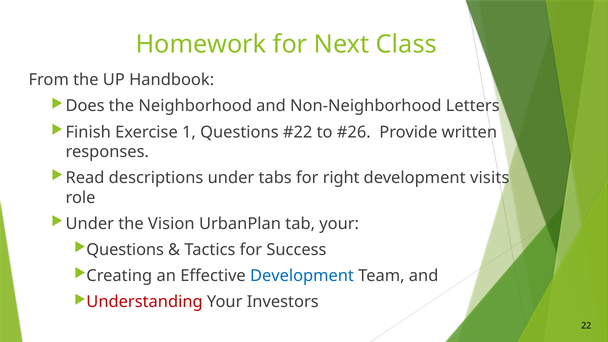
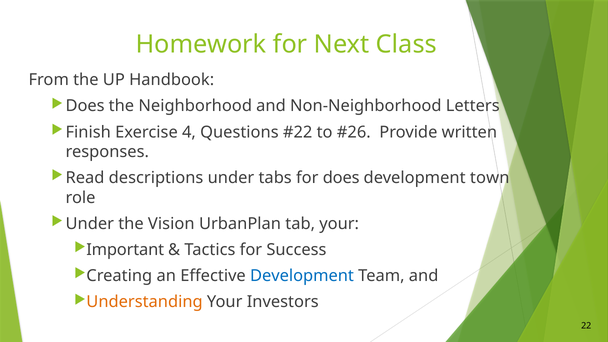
1: 1 -> 4
for right: right -> does
visits: visits -> town
Questions at (125, 250): Questions -> Important
Understanding colour: red -> orange
